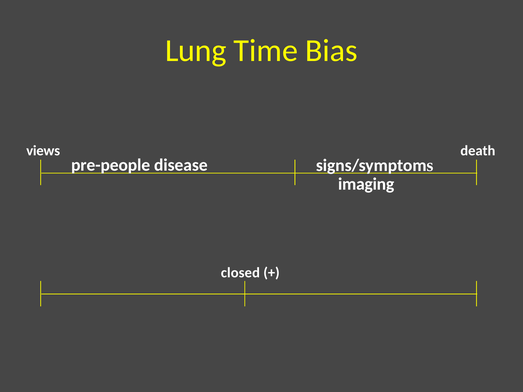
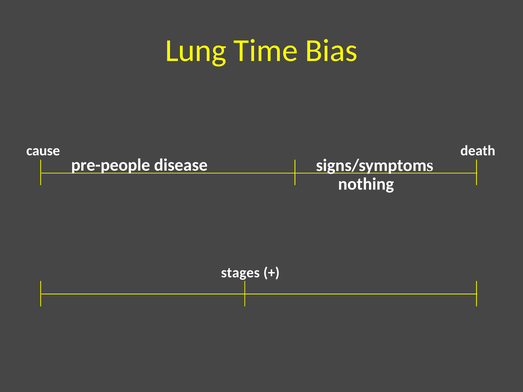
views: views -> cause
imaging: imaging -> nothing
closed: closed -> stages
